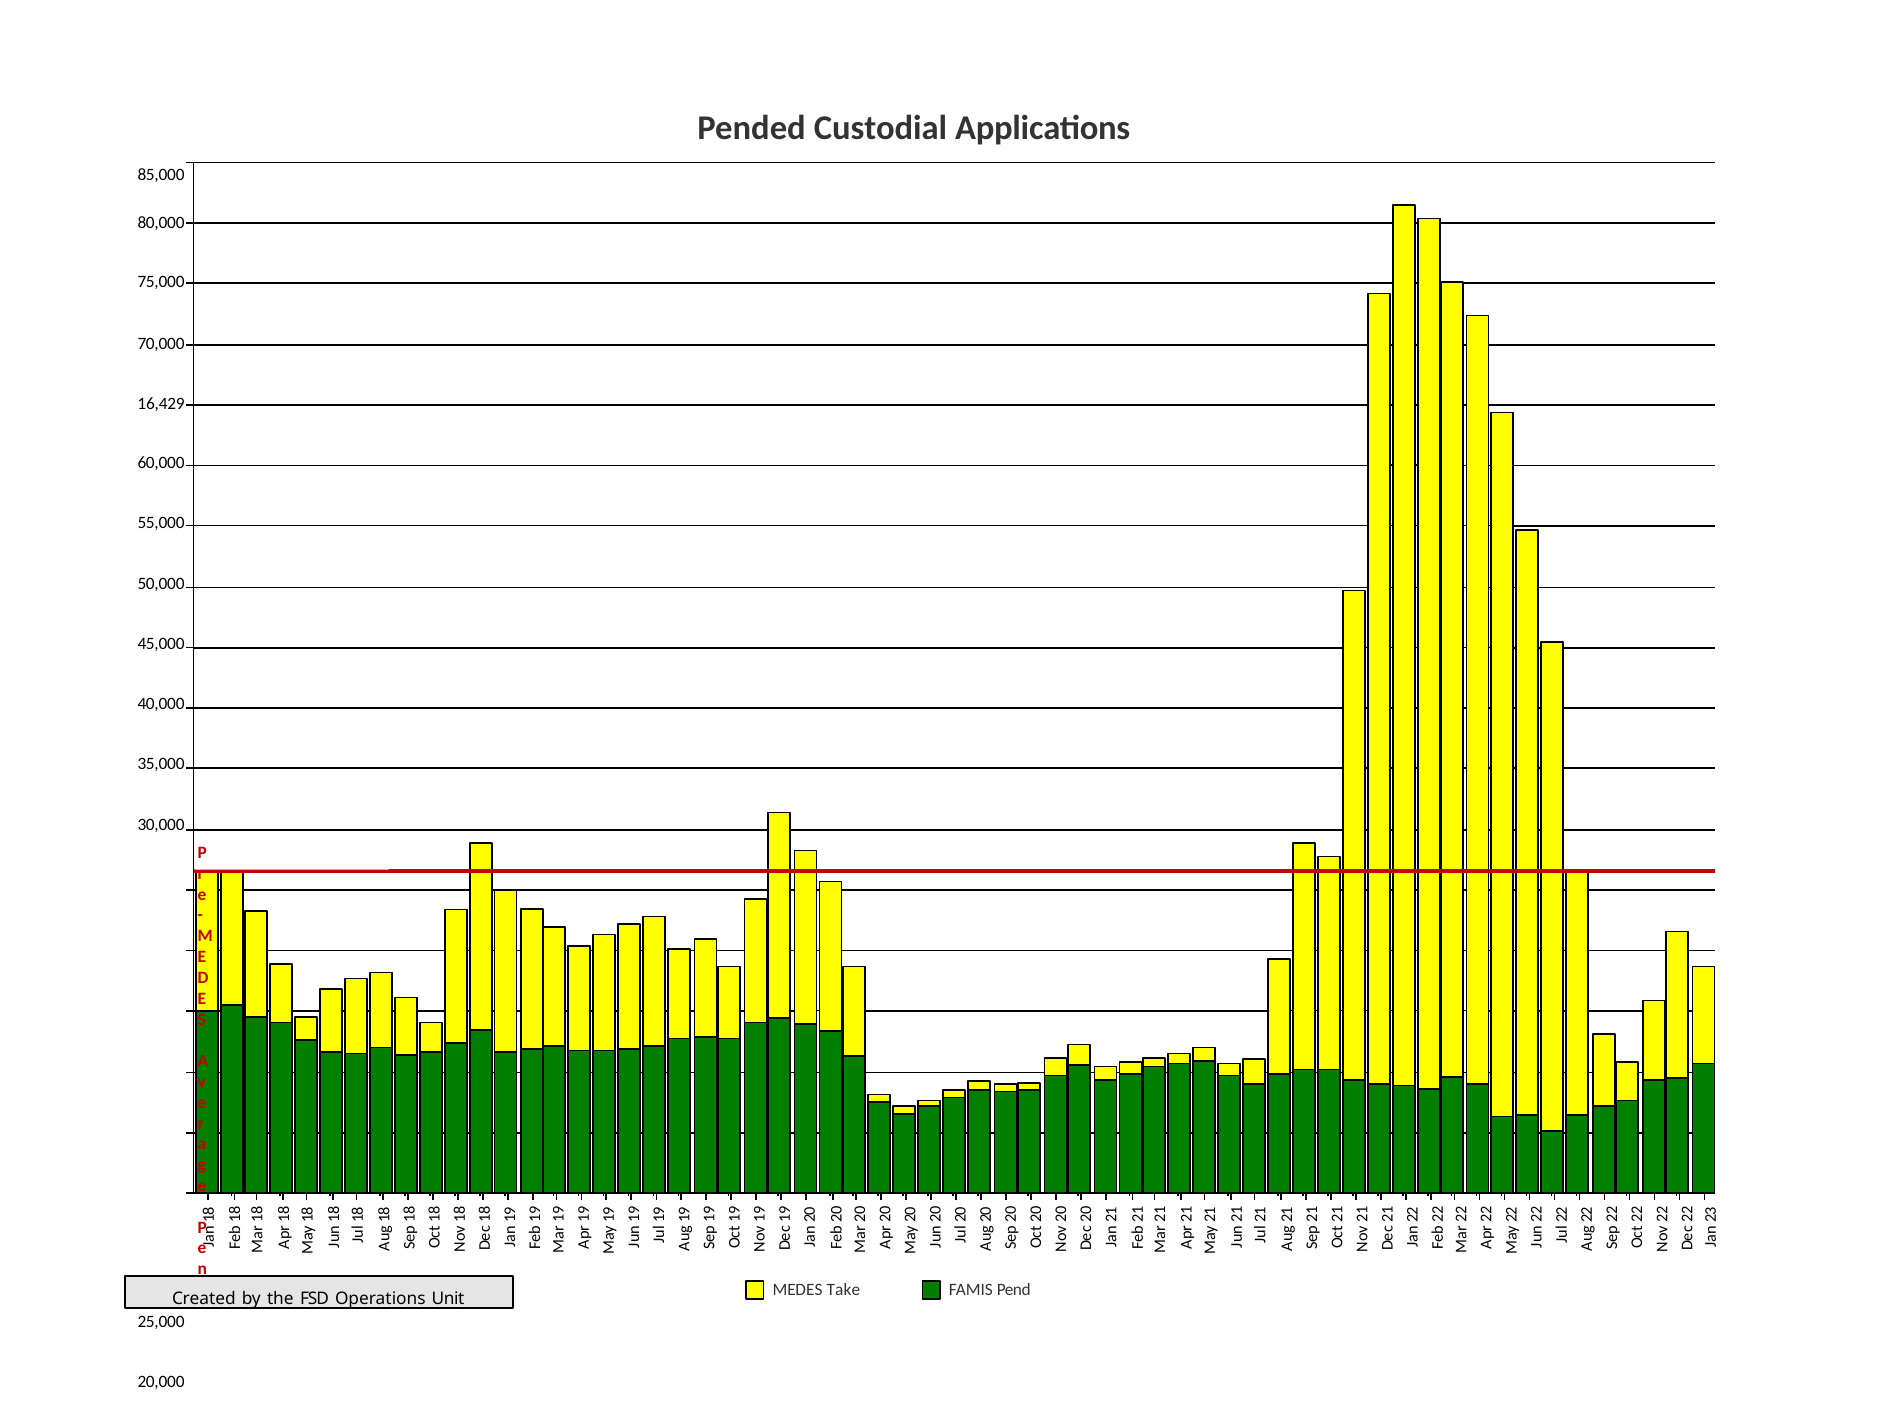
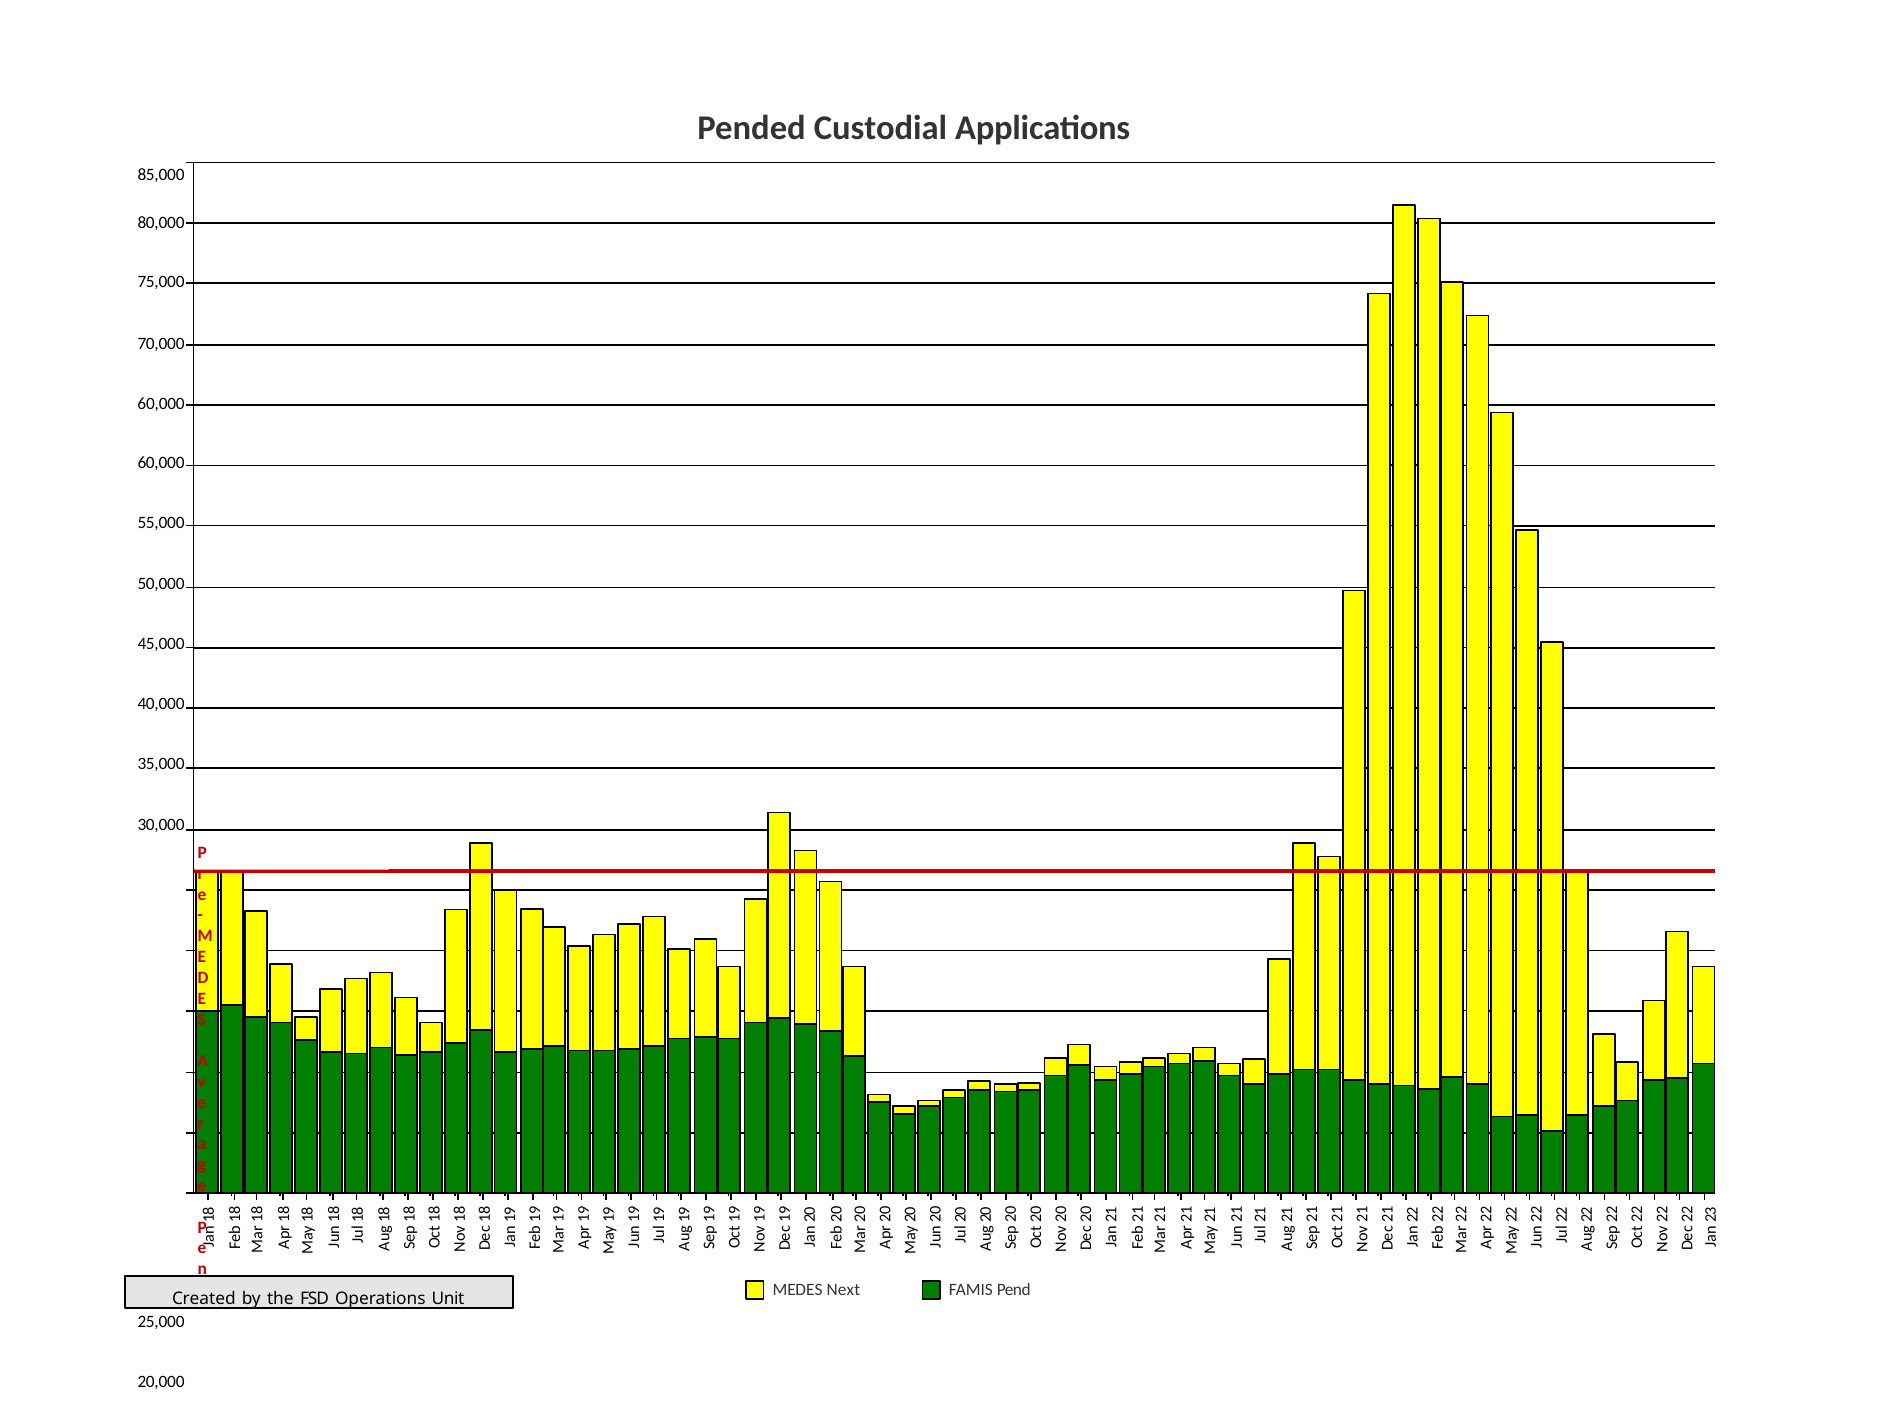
16,429 at (161, 403): 16,429 -> 60,000
Take: Take -> Next
